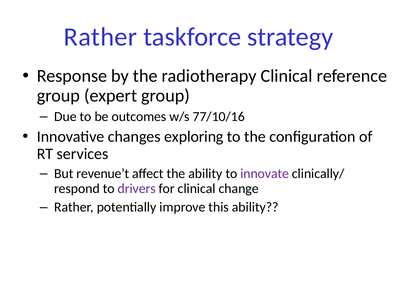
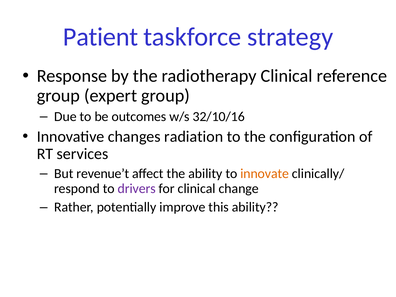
Rather at (100, 37): Rather -> Patient
77/10/16: 77/10/16 -> 32/10/16
exploring: exploring -> radiation
innovate colour: purple -> orange
